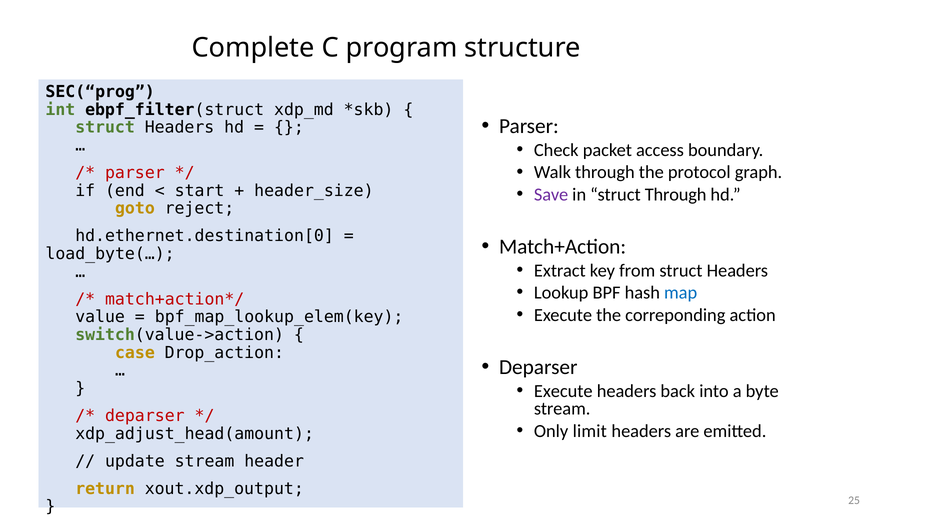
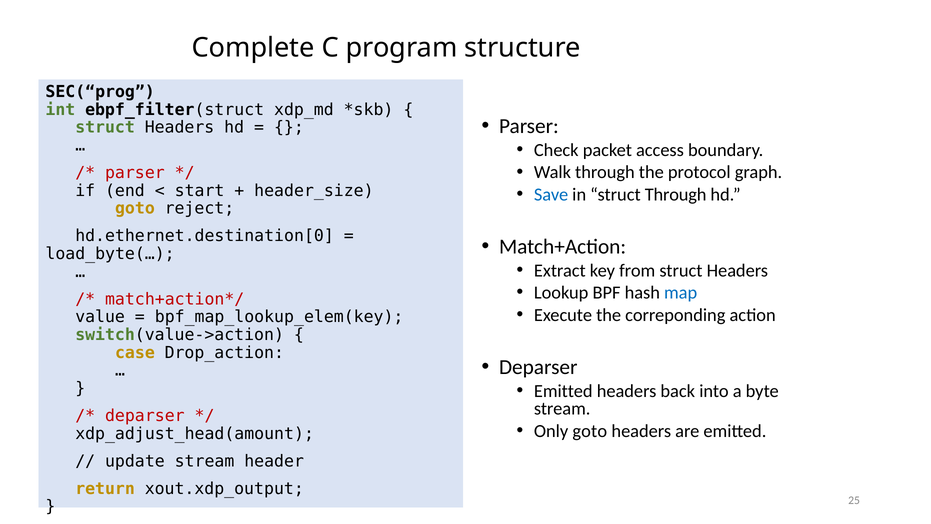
Save colour: purple -> blue
Execute at (563, 391): Execute -> Emitted
Only limit: limit -> goto
